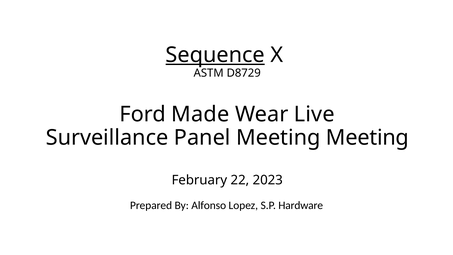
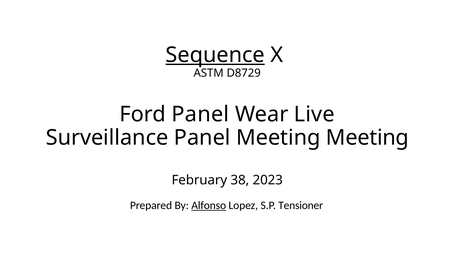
Ford Made: Made -> Panel
22: 22 -> 38
Alfonso underline: none -> present
Hardware: Hardware -> Tensioner
